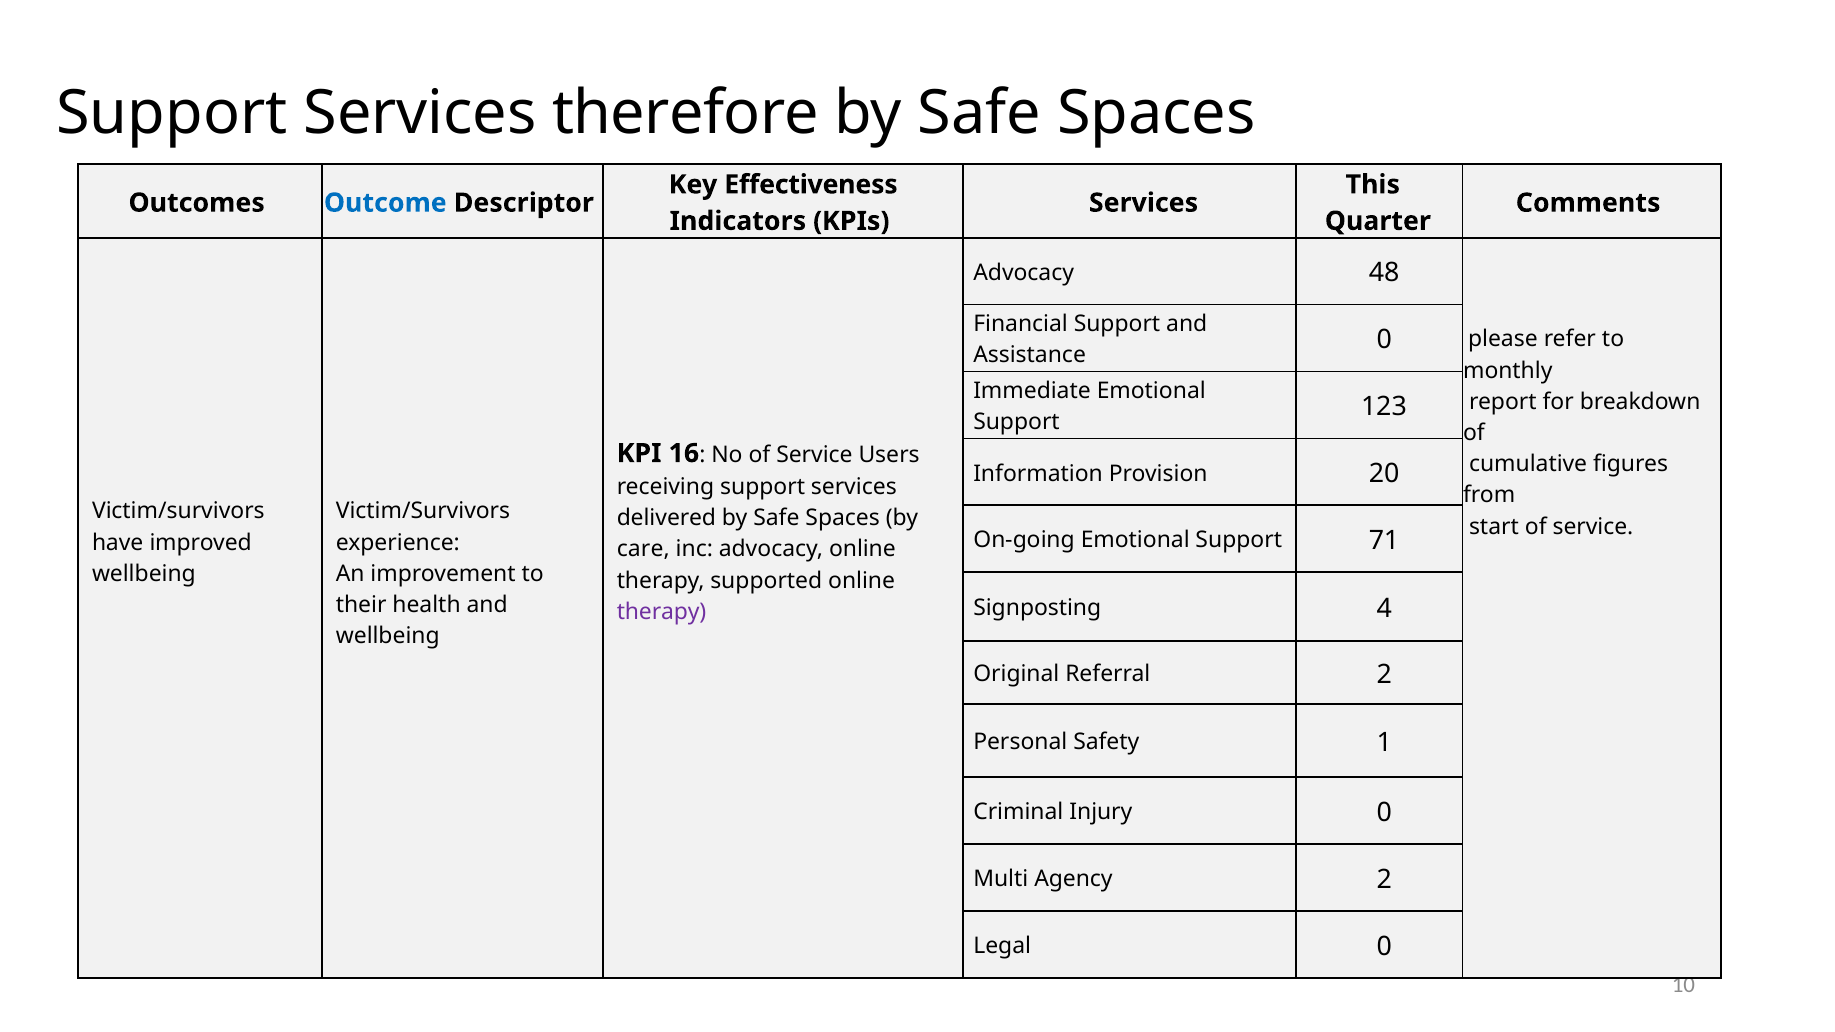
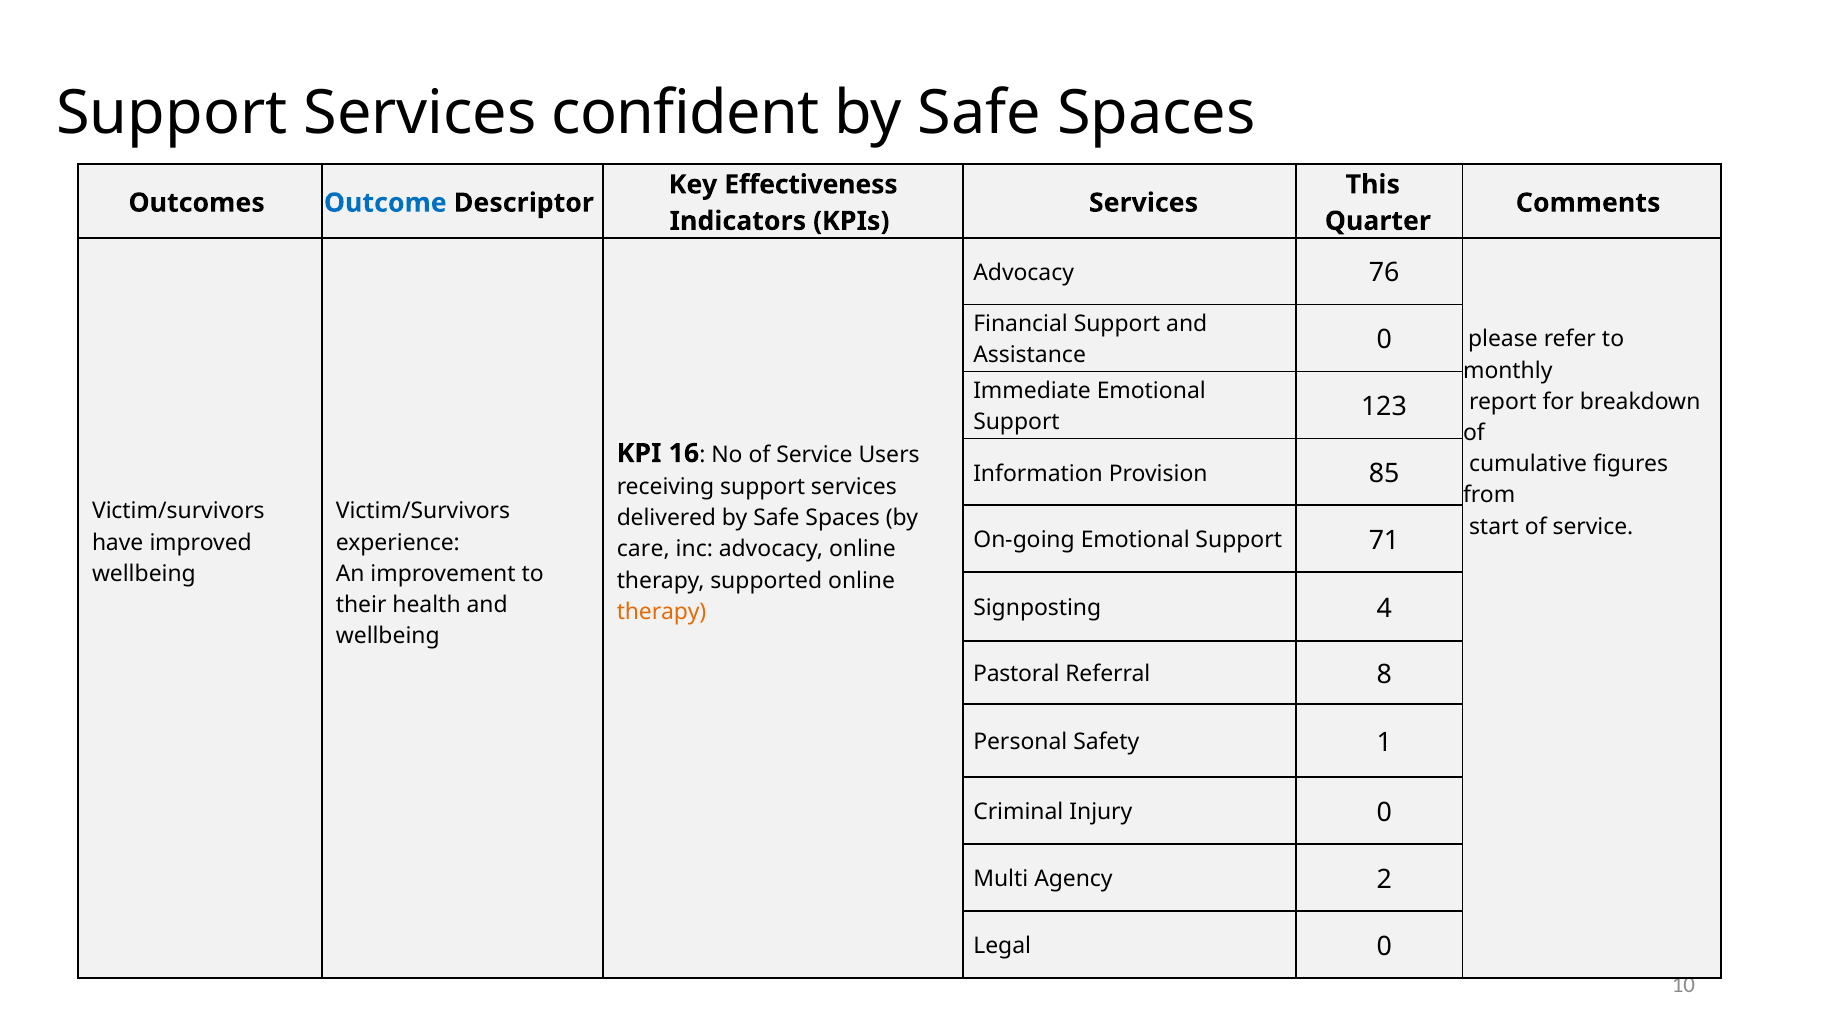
therefore: therefore -> confident
48: 48 -> 76
20: 20 -> 85
therapy at (662, 612) colour: purple -> orange
Original: Original -> Pastoral
Referral 2: 2 -> 8
